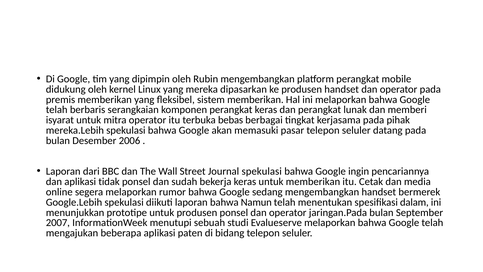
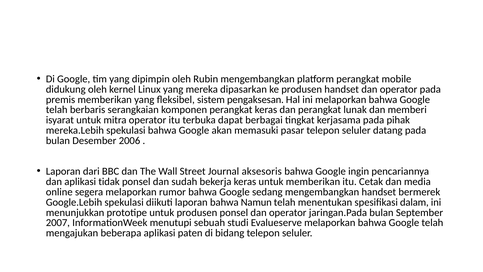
sistem memberikan: memberikan -> pengaksesan
bebas: bebas -> dapat
Journal spekulasi: spekulasi -> aksesoris
